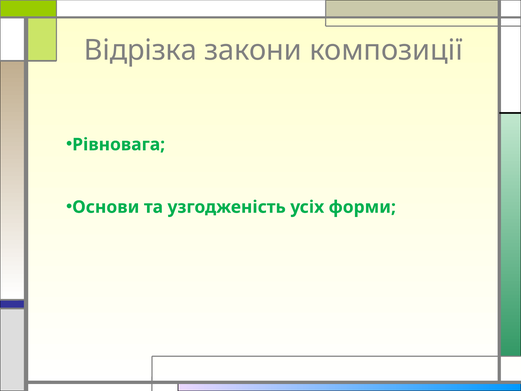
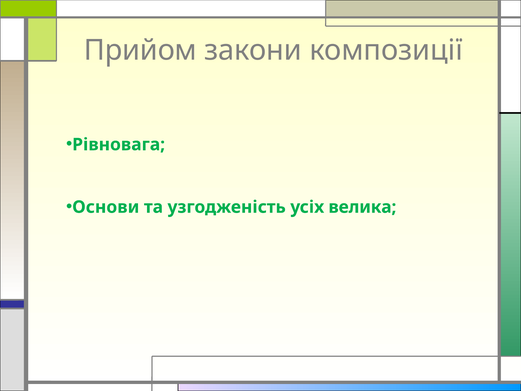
Відрізка: Відрізка -> Прийом
форми: форми -> велика
